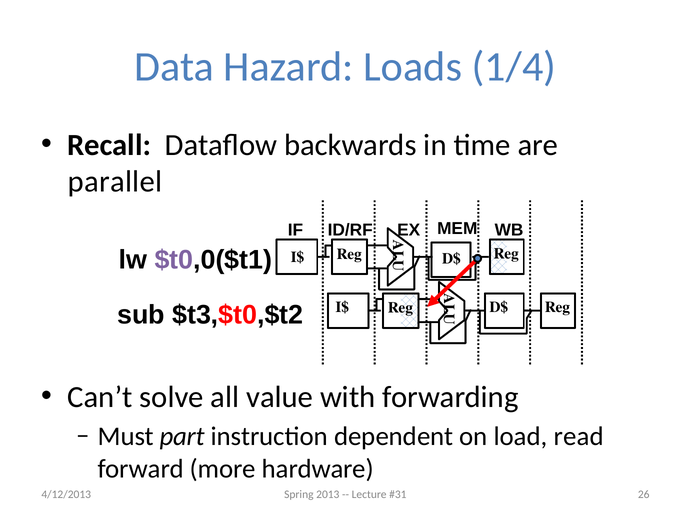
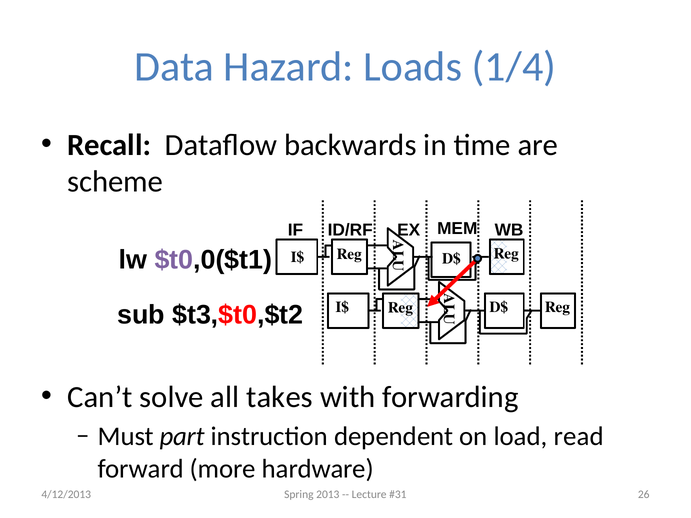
parallel: parallel -> scheme
value: value -> takes
